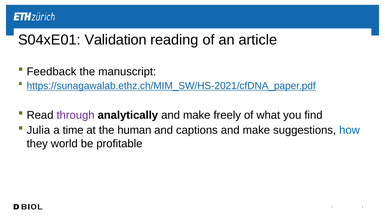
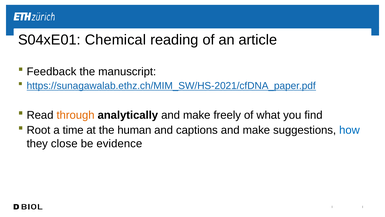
Validation: Validation -> Chemical
through colour: purple -> orange
Julia: Julia -> Root
world: world -> close
profitable: profitable -> evidence
